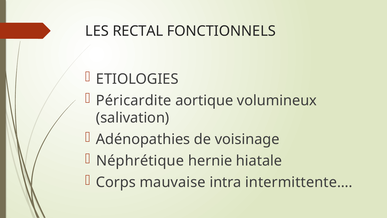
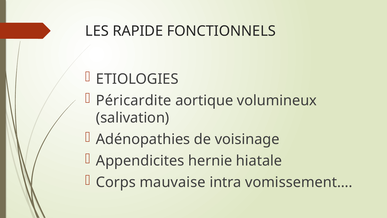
RECTAL: RECTAL -> RAPIDE
Néphrétique: Néphrétique -> Appendicites
intermittente…: intermittente… -> vomissement…
